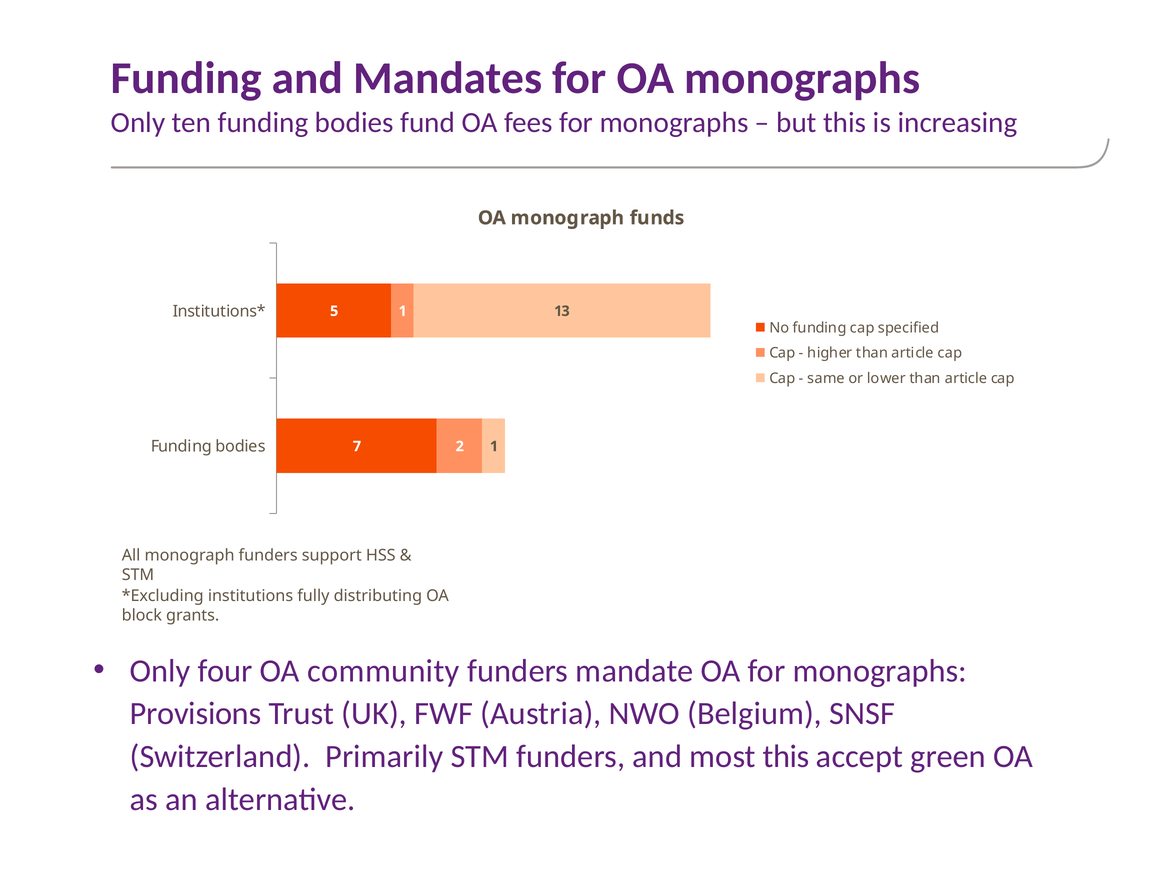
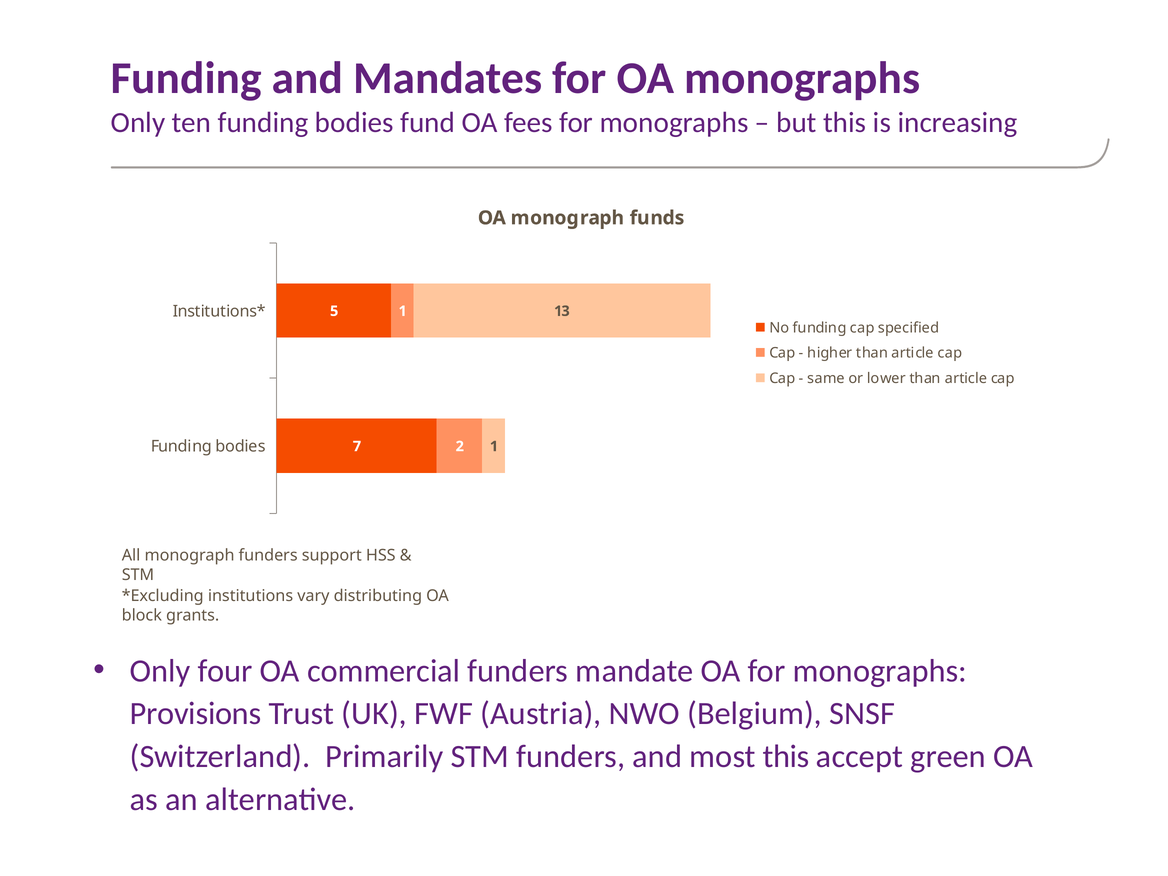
fully: fully -> vary
community: community -> commercial
